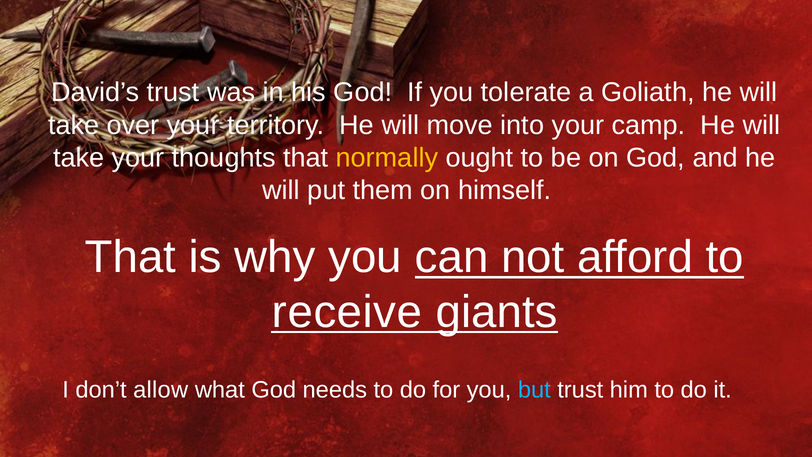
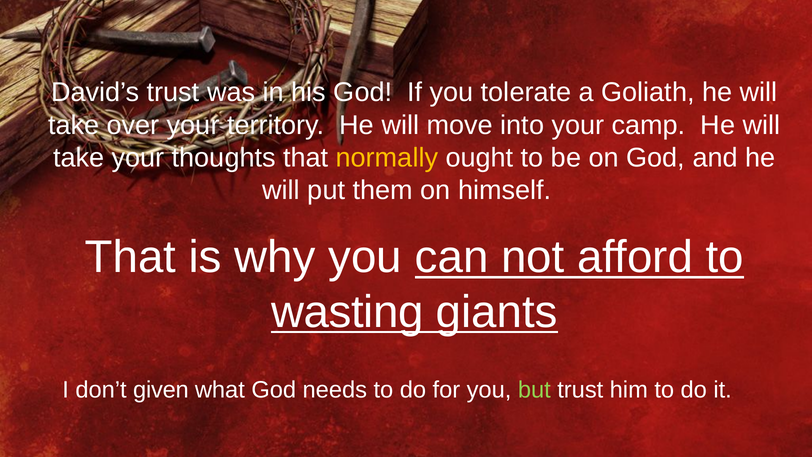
receive: receive -> wasting
allow: allow -> given
but colour: light blue -> light green
